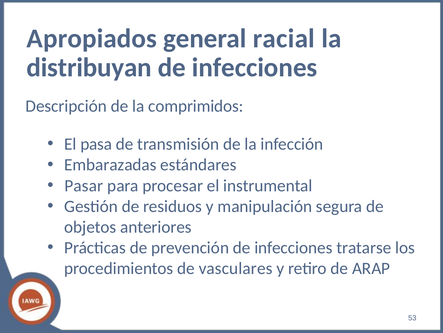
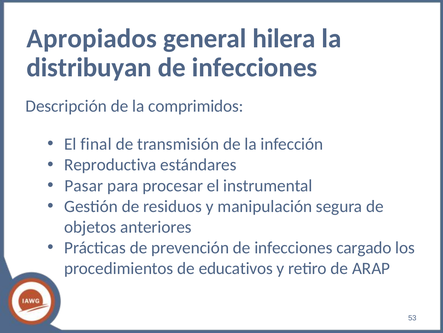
racial: racial -> hilera
pasa: pasa -> final
Embarazadas: Embarazadas -> Reproductiva
tratarse: tratarse -> cargado
vasculares: vasculares -> educativos
